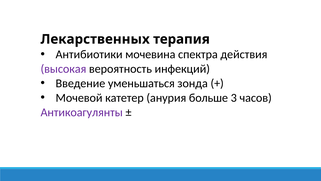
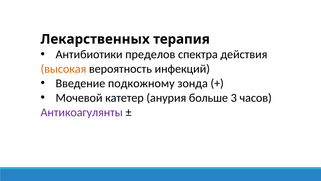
мочевина: мочевина -> пределов
высокая colour: purple -> orange
уменьшаться: уменьшаться -> подкожному
